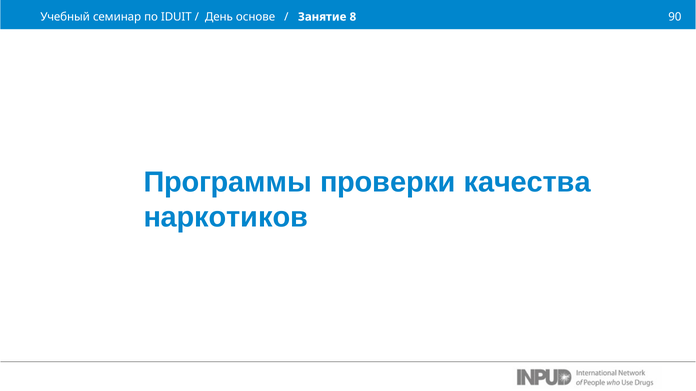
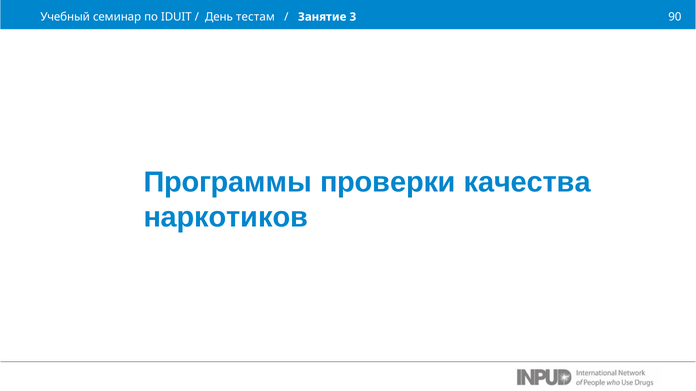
основе: основе -> тестам
8: 8 -> 3
